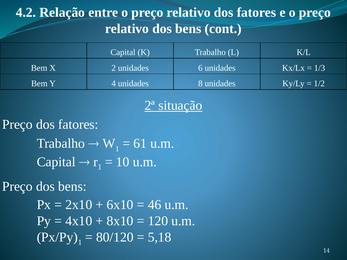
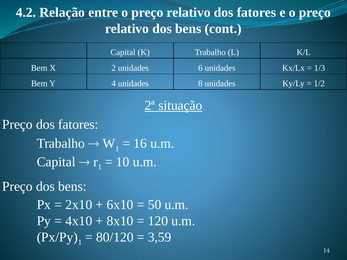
61: 61 -> 16
46: 46 -> 50
5,18: 5,18 -> 3,59
